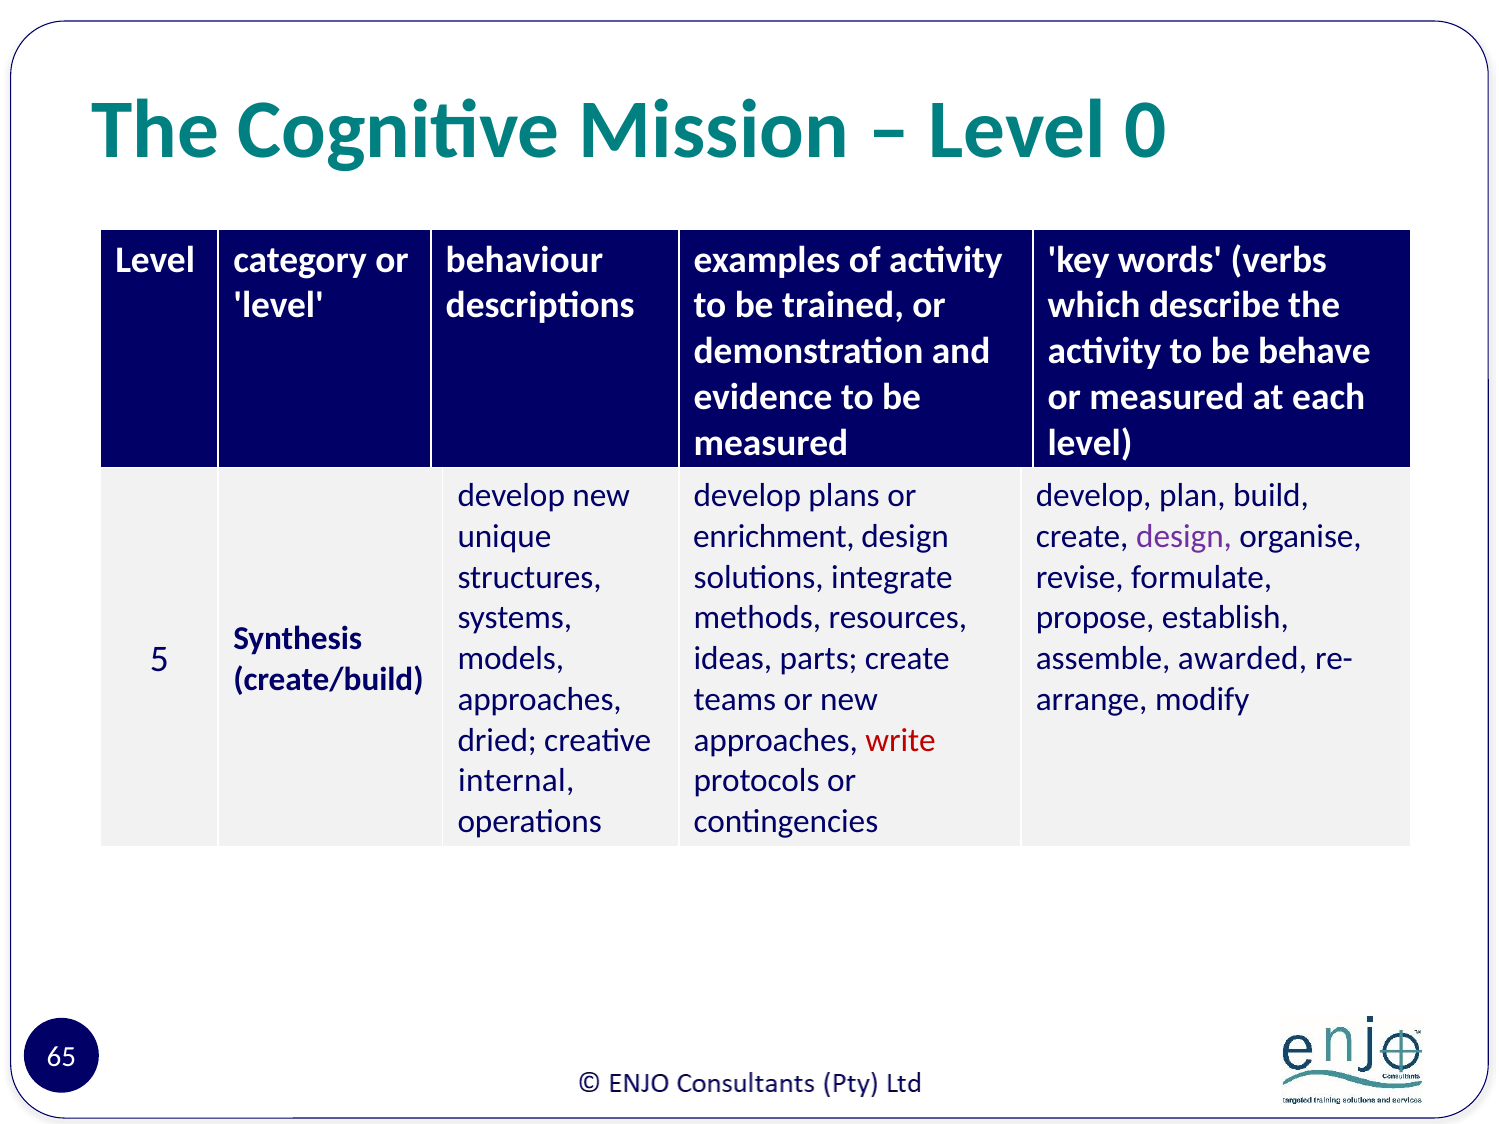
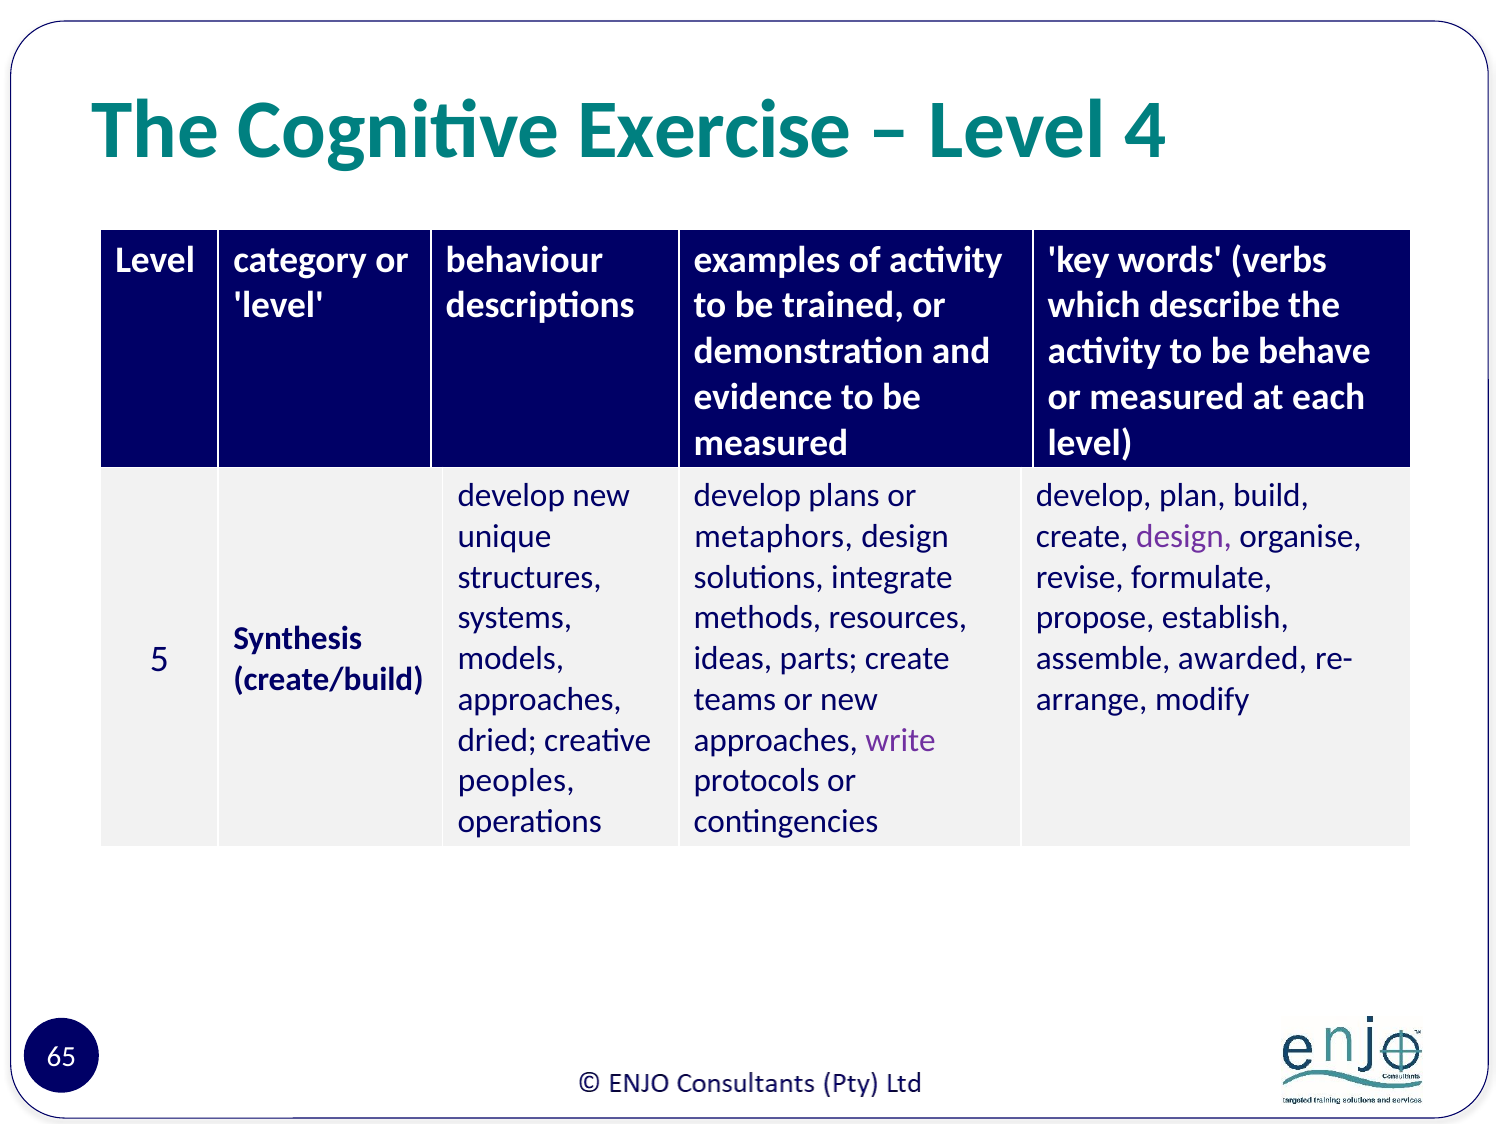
Mission: Mission -> Exercise
0: 0 -> 4
enrichment: enrichment -> metaphors
write colour: red -> purple
internal: internal -> peoples
